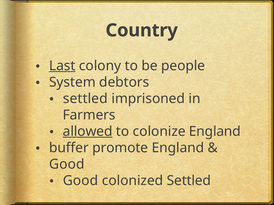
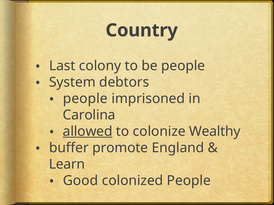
Last underline: present -> none
settled at (85, 99): settled -> people
Farmers: Farmers -> Carolina
colonize England: England -> Wealthy
Good at (67, 165): Good -> Learn
colonized Settled: Settled -> People
